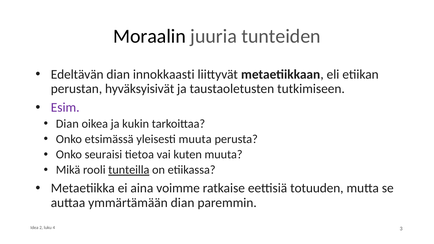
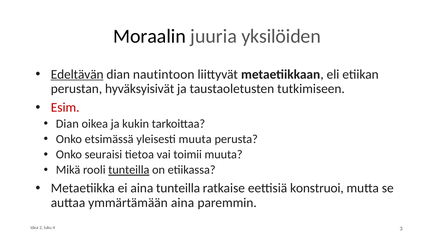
tunteiden: tunteiden -> yksilöiden
Edeltävän underline: none -> present
innokkaasti: innokkaasti -> nautintoon
Esim colour: purple -> red
kuten: kuten -> toimii
aina voimme: voimme -> tunteilla
totuuden: totuuden -> konstruoi
ymmärtämään dian: dian -> aina
